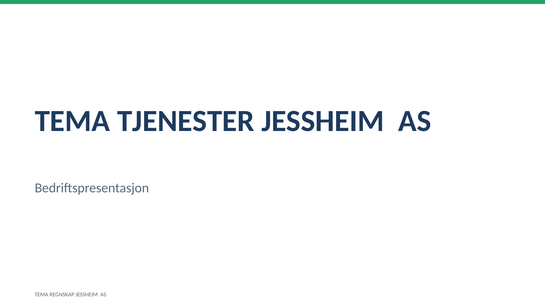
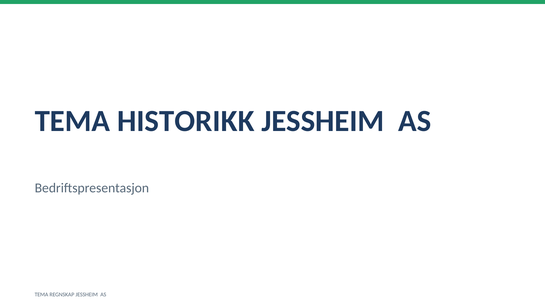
TJENESTER: TJENESTER -> HISTORIKK
